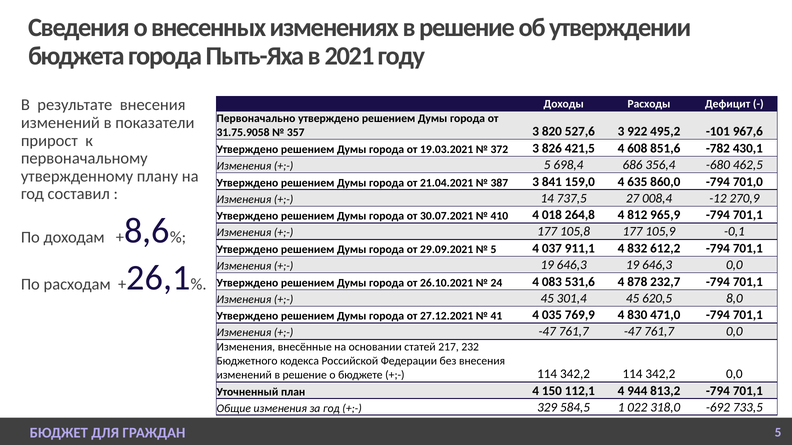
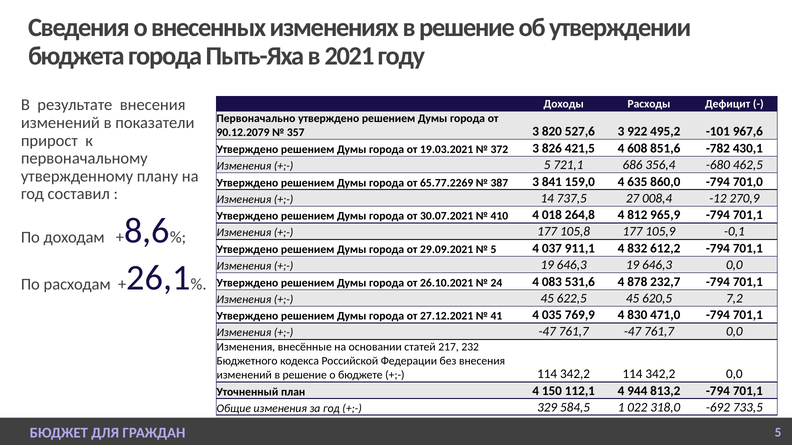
31.75.9058: 31.75.9058 -> 90.12.2079
698,4: 698,4 -> 721,1
21.04.2021: 21.04.2021 -> 65.77.2269
301,4: 301,4 -> 622,5
8,0: 8,0 -> 7,2
